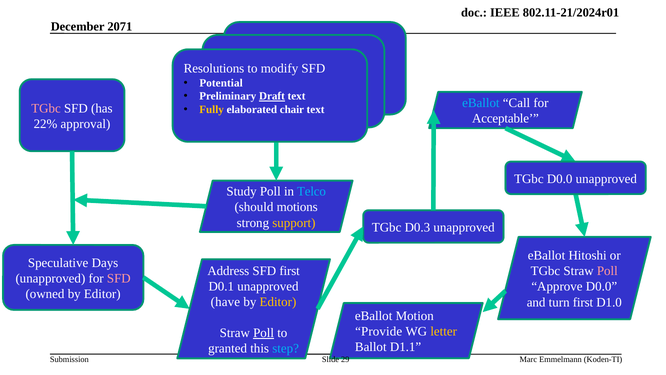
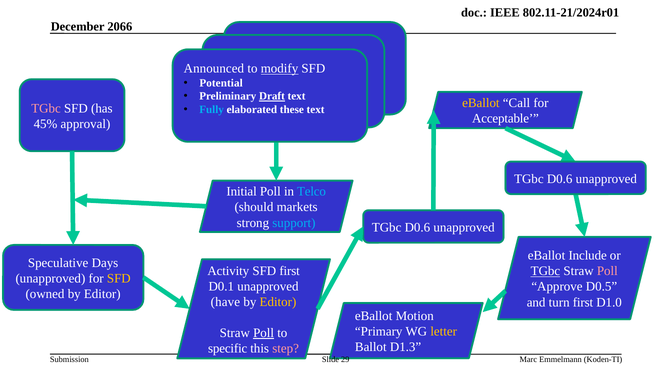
2071: 2071 -> 2066
Resolutions: Resolutions -> Announced
modify underline: none -> present
eBallot at (481, 103) colour: light blue -> yellow
Fully colour: yellow -> light blue
chair: chair -> these
22%: 22% -> 45%
D0.0 at (560, 179): D0.0 -> D0.6
Study: Study -> Initial
motions: motions -> markets
support colour: yellow -> light blue
D0.3 at (417, 227): D0.3 -> D0.6
Hitoshi: Hitoshi -> Include
Address: Address -> Activity
TGbc at (545, 271) underline: none -> present
SFD at (119, 278) colour: pink -> yellow
Approve D0.0: D0.0 -> D0.5
Provide: Provide -> Primary
D1.1: D1.1 -> D1.3
granted: granted -> specific
step colour: light blue -> pink
